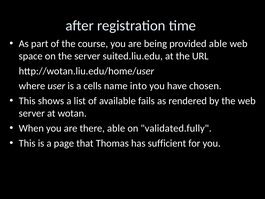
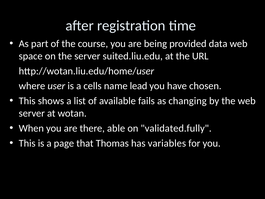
provided able: able -> data
into: into -> lead
rendered: rendered -> changing
sufficient: sufficient -> variables
